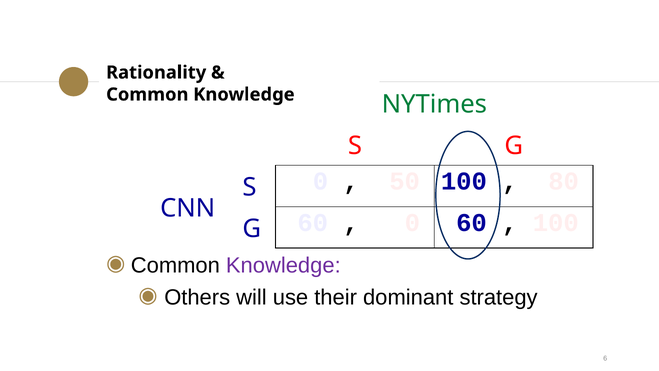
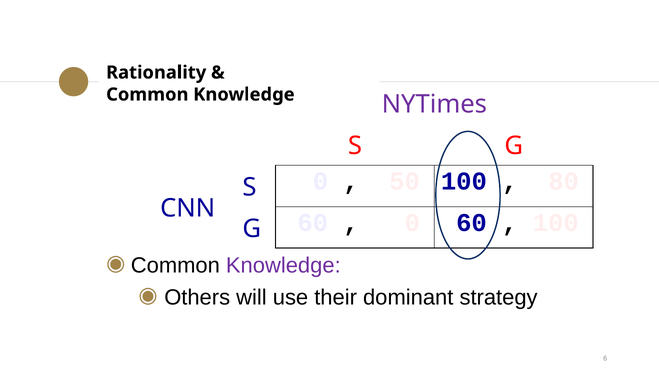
NYTimes colour: green -> purple
